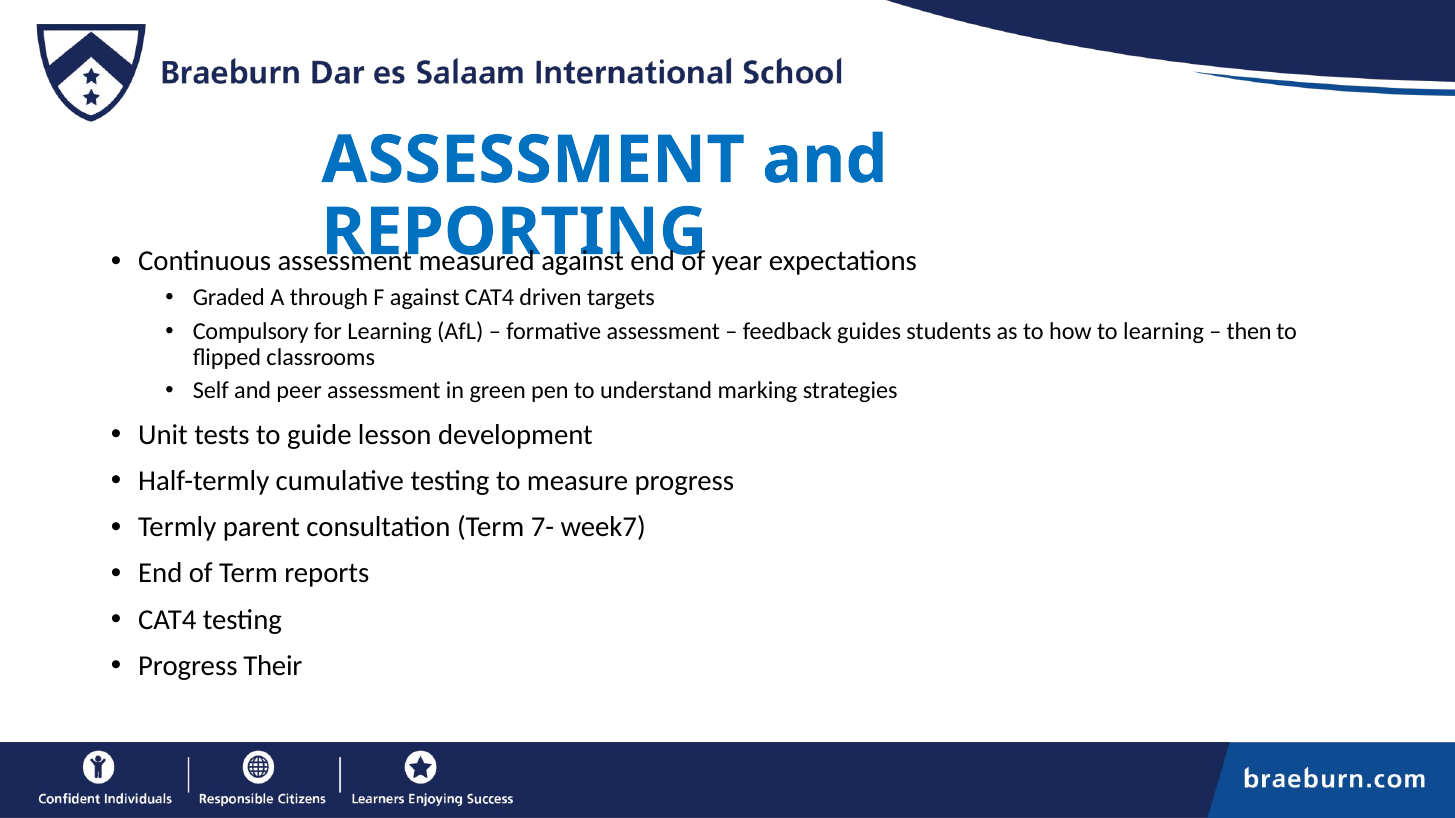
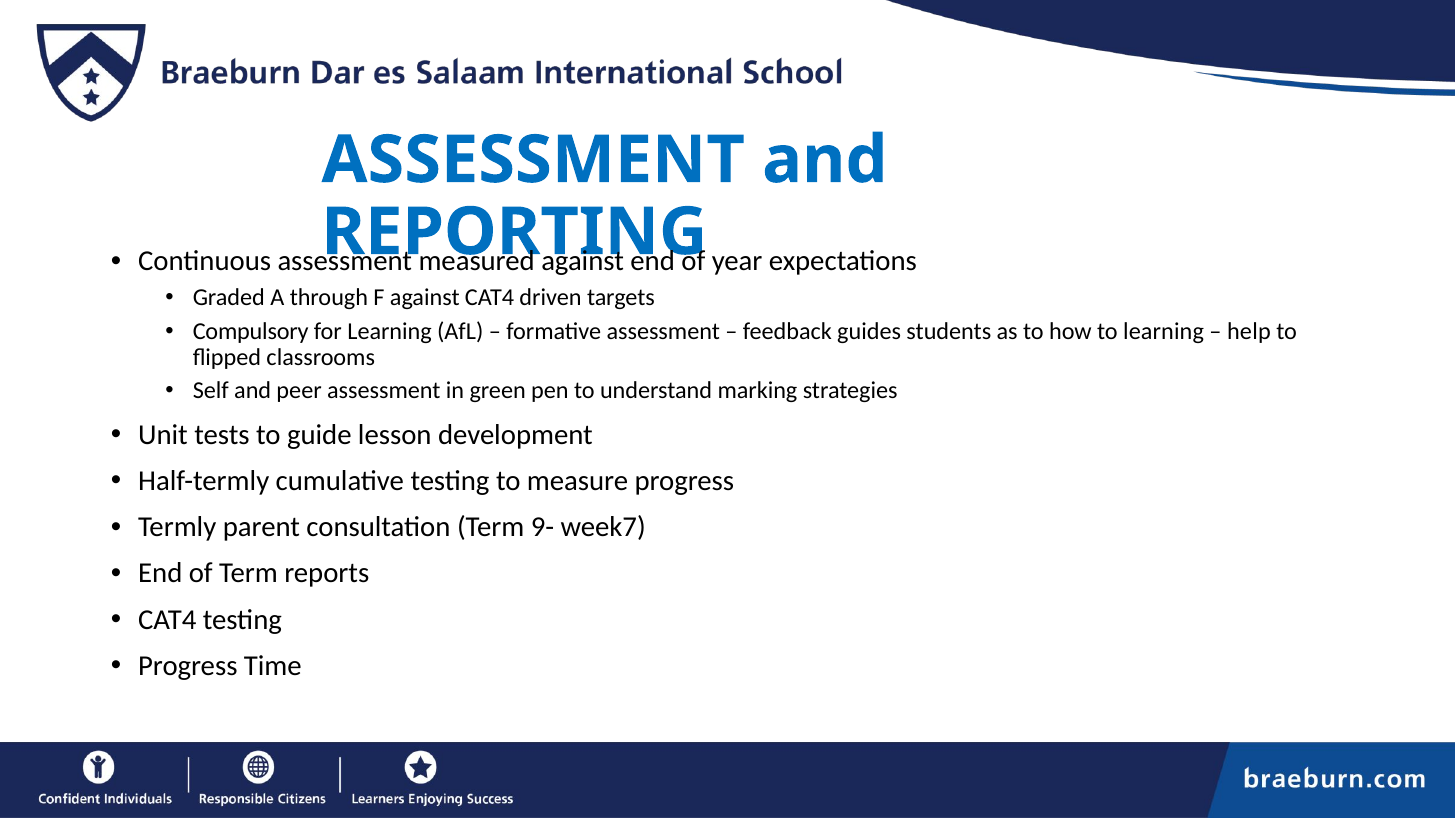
then: then -> help
7-: 7- -> 9-
Their: Their -> Time
